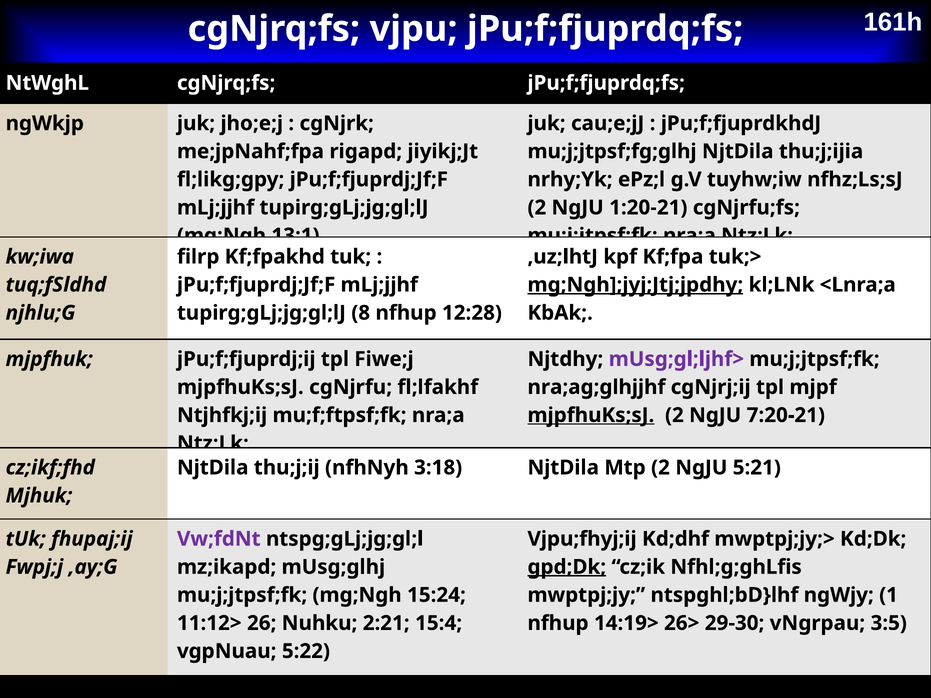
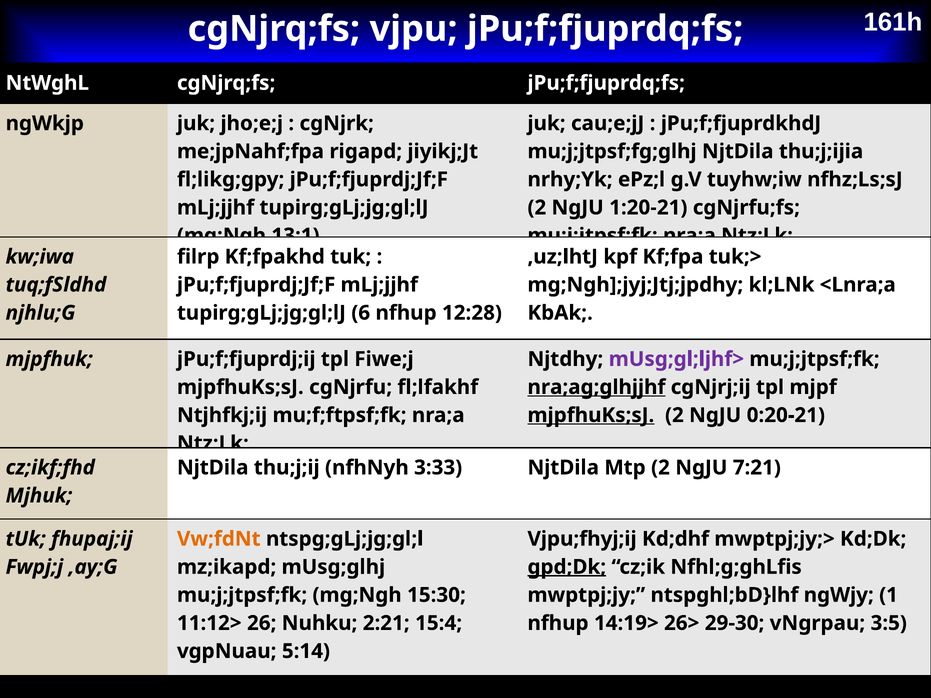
mg;Ngh];jyj;Jtj;jpdhy underline: present -> none
8: 8 -> 6
nra;ag;glhjjhf underline: none -> present
7:20-21: 7:20-21 -> 0:20-21
3:18: 3:18 -> 3:33
5:21: 5:21 -> 7:21
Vw;fdNt colour: purple -> orange
15:24: 15:24 -> 15:30
5:22: 5:22 -> 5:14
